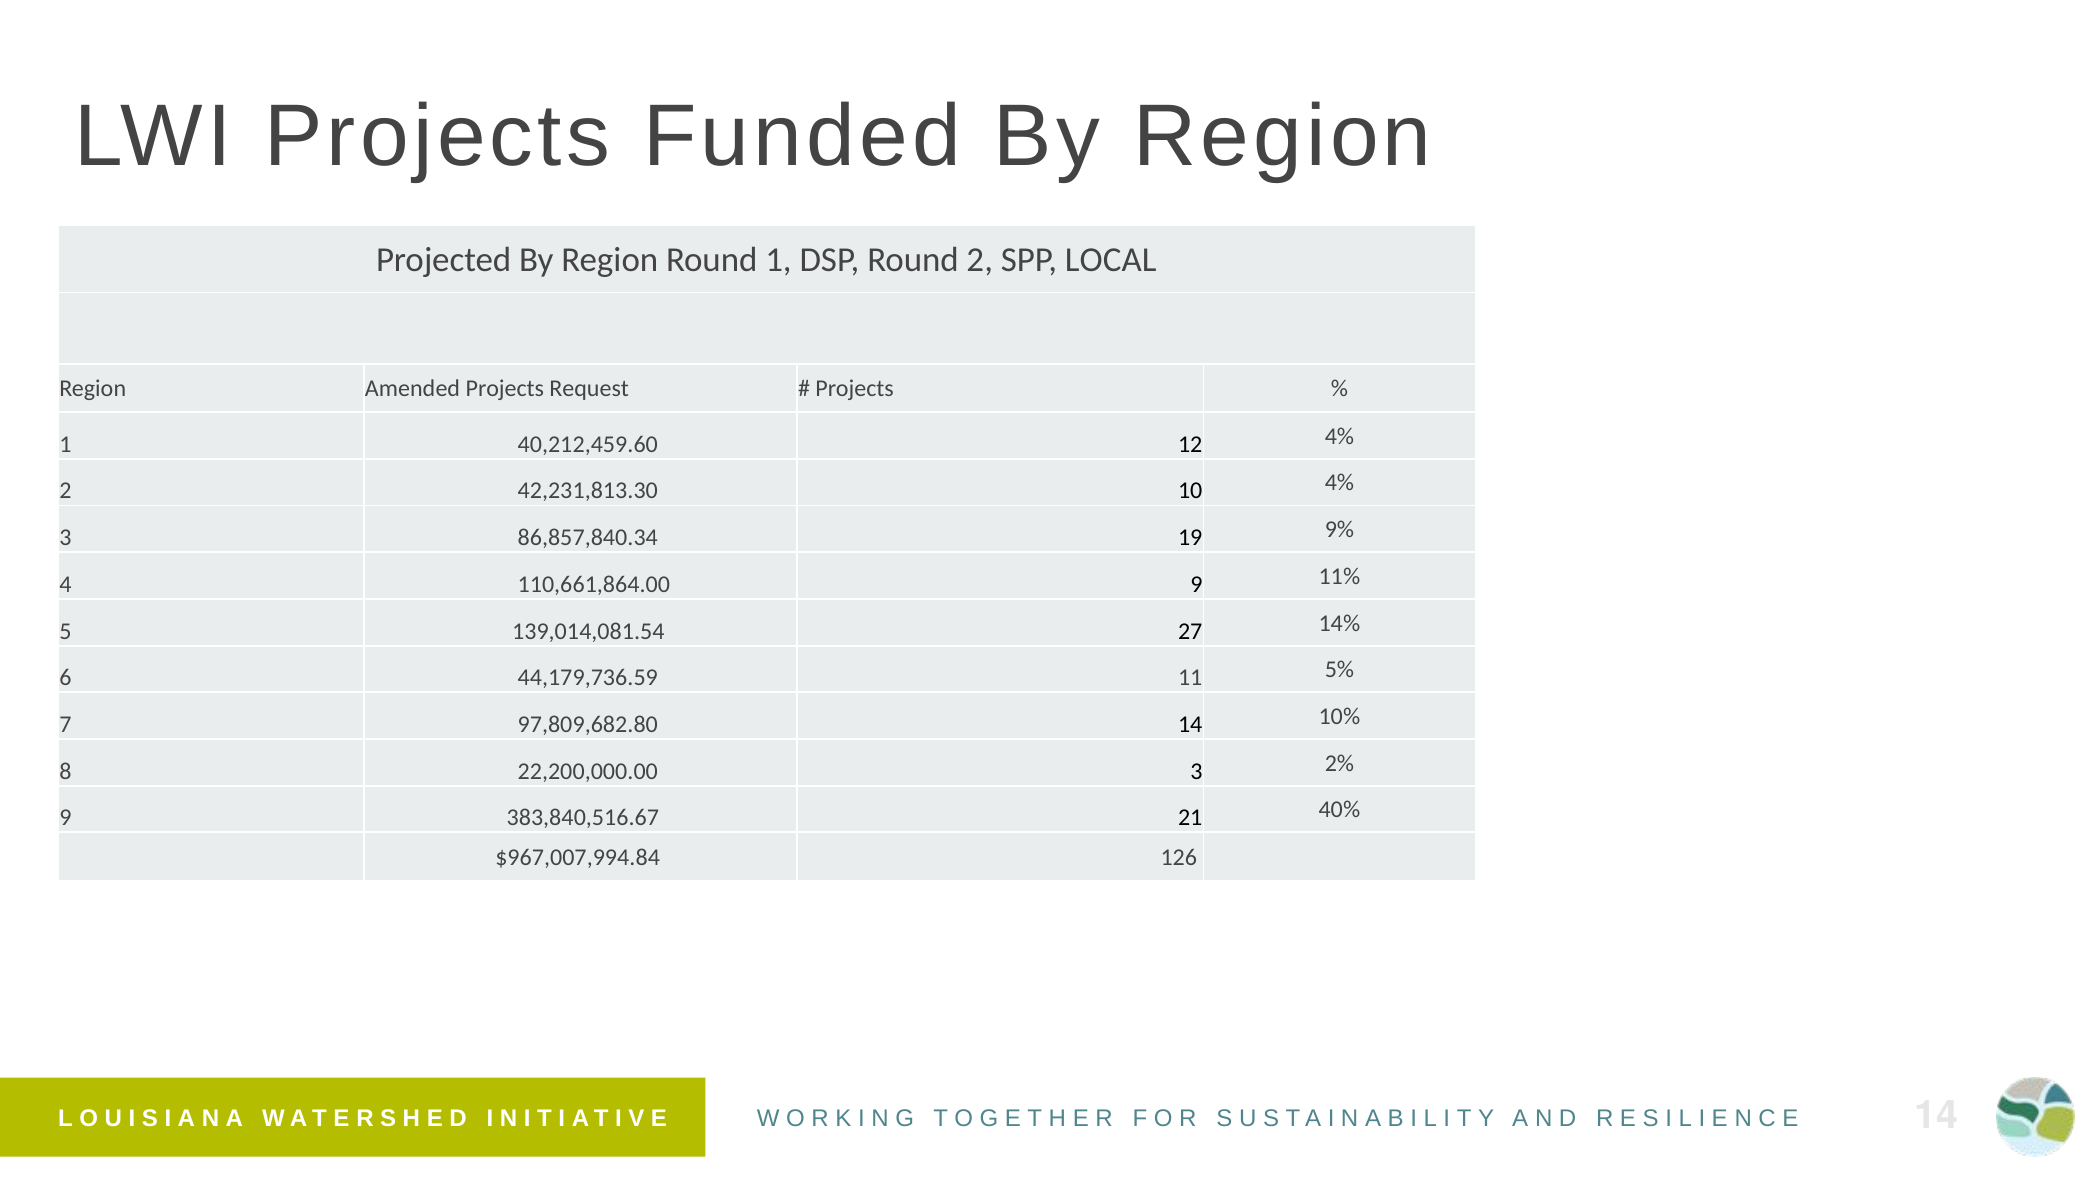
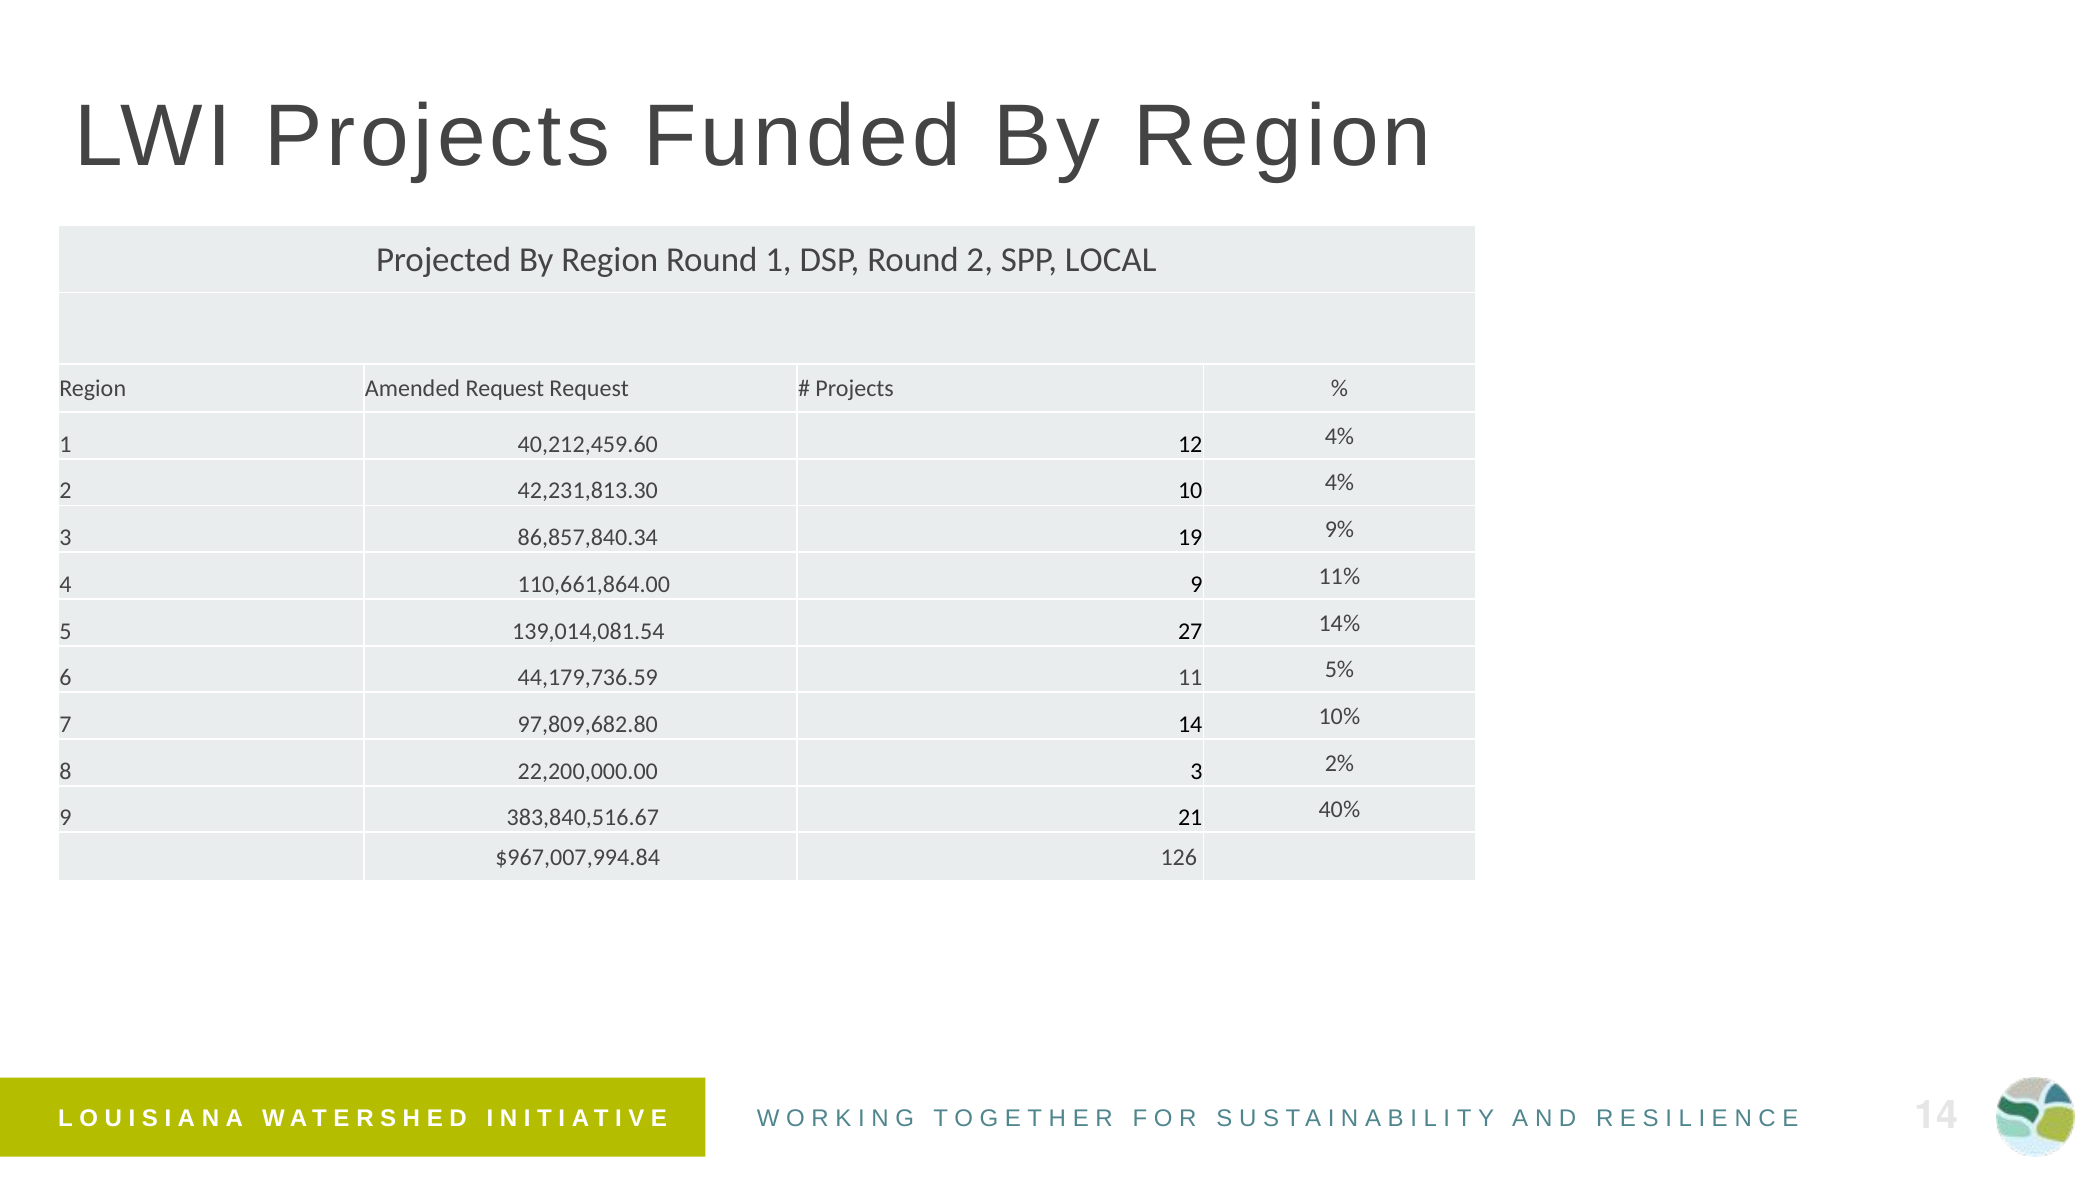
Amended Projects: Projects -> Request
